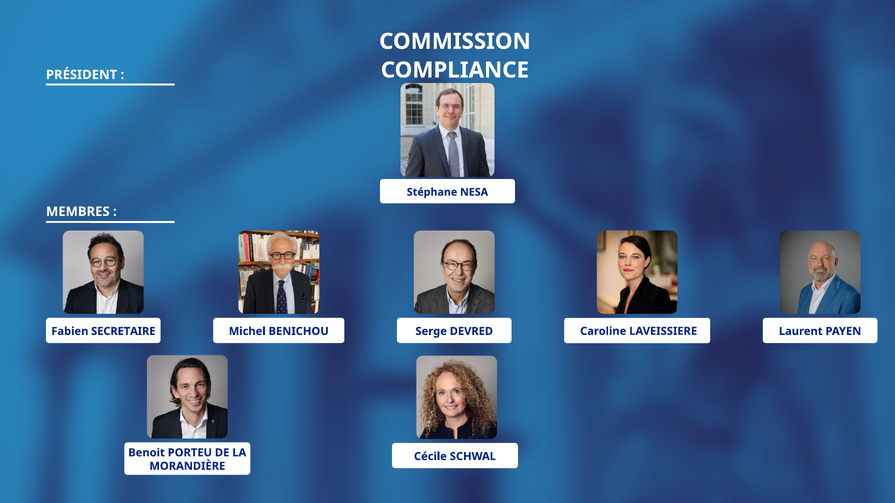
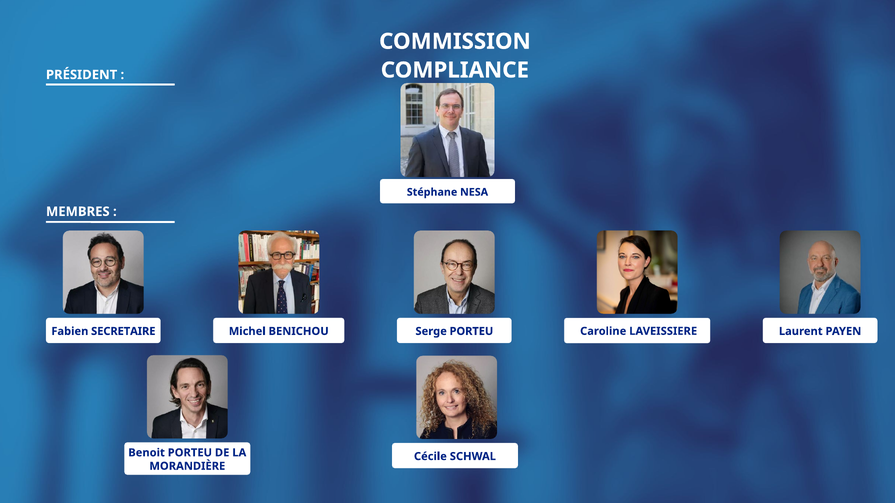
Serge DEVRED: DEVRED -> PORTEU
